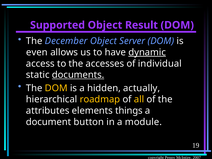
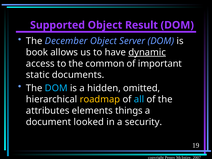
even: even -> book
accesses: accesses -> common
individual: individual -> important
documents underline: present -> none
DOM at (56, 88) colour: yellow -> light blue
actually: actually -> omitted
all colour: yellow -> light blue
button: button -> looked
module: module -> security
